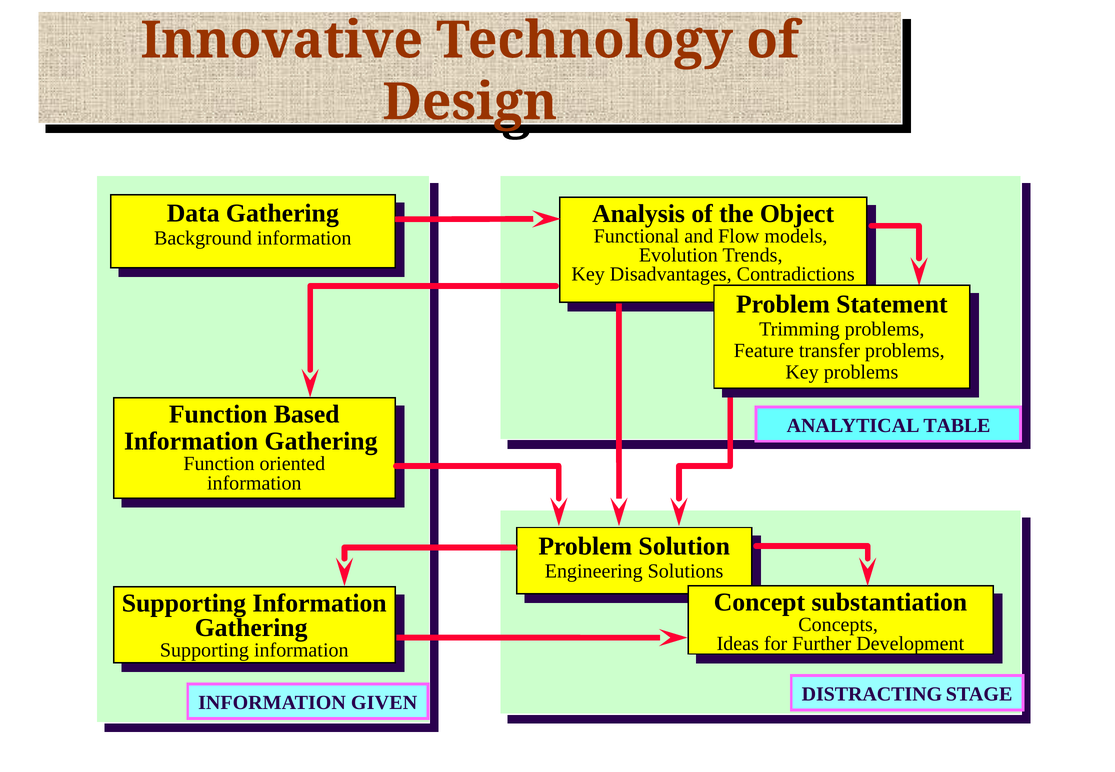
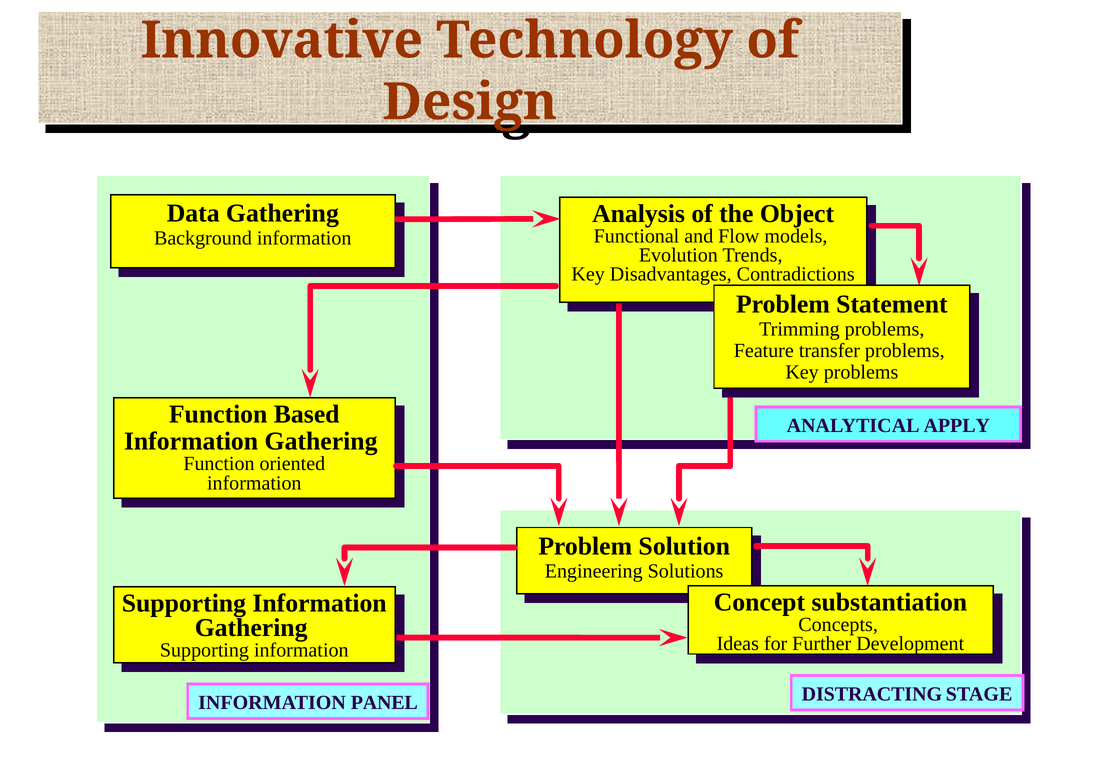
TABLE: TABLE -> APPLY
GIVEN: GIVEN -> PANEL
